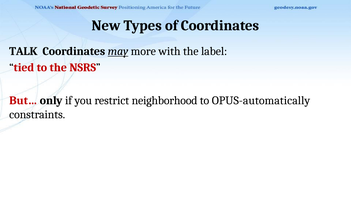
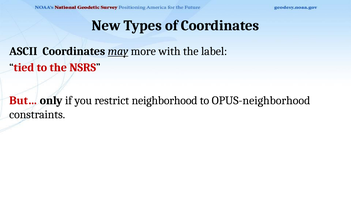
TALK: TALK -> ASCII
OPUS-automatically: OPUS-automatically -> OPUS-neighborhood
